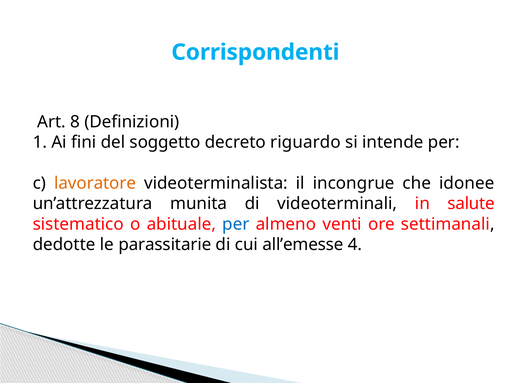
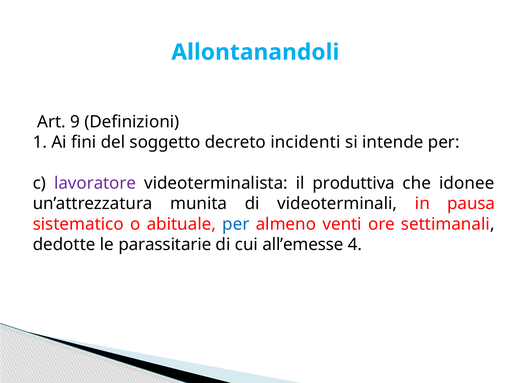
Corrispondenti: Corrispondenti -> Allontanandoli
8: 8 -> 9
riguardo: riguardo -> incidenti
lavoratore colour: orange -> purple
incongrue: incongrue -> produttiva
salute: salute -> pausa
